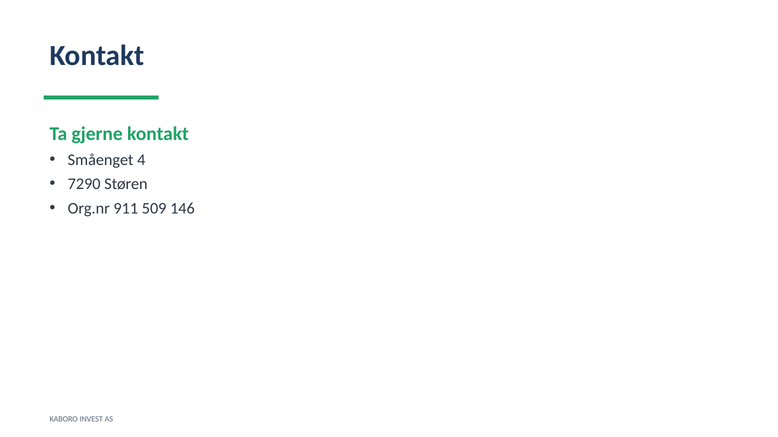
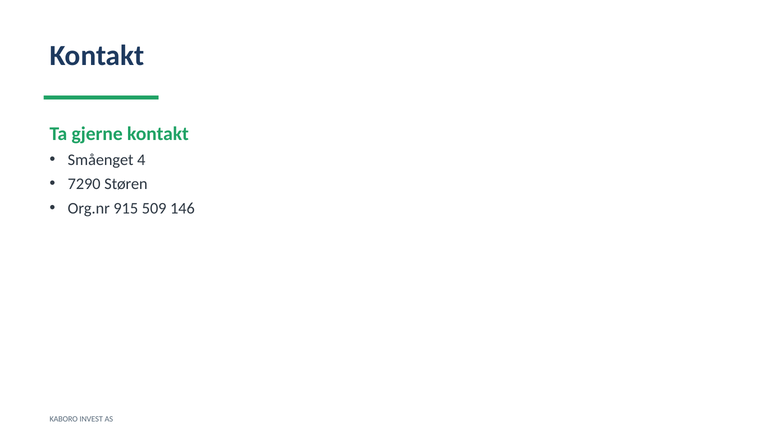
911: 911 -> 915
